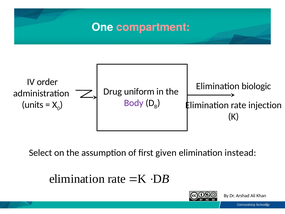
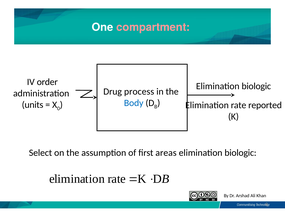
uniform: uniform -> process
Body colour: purple -> blue
injection: injection -> reported
given: given -> areas
instead at (240, 153): instead -> biologic
